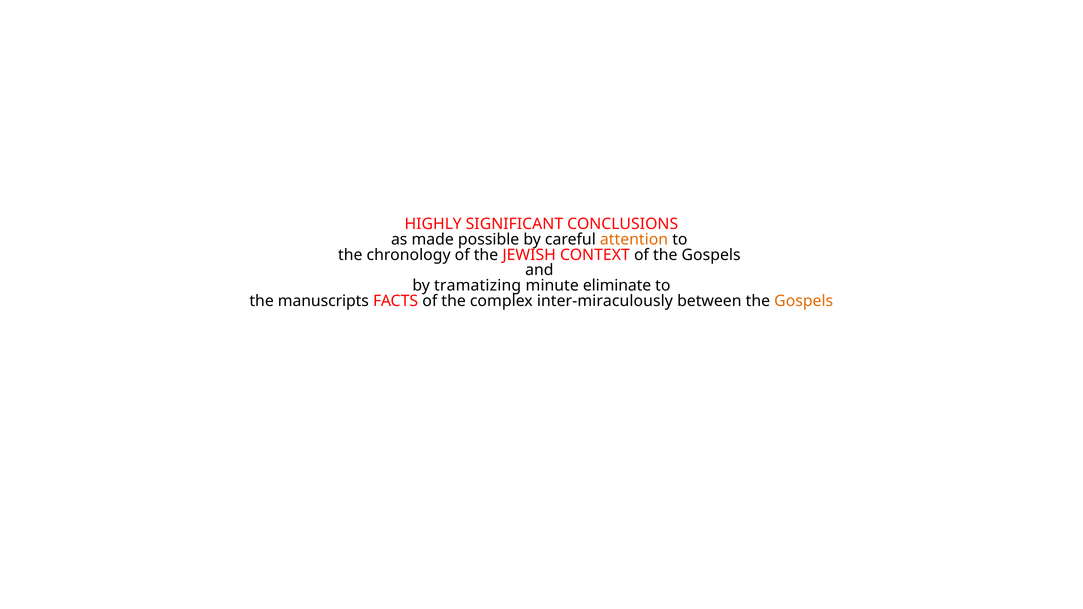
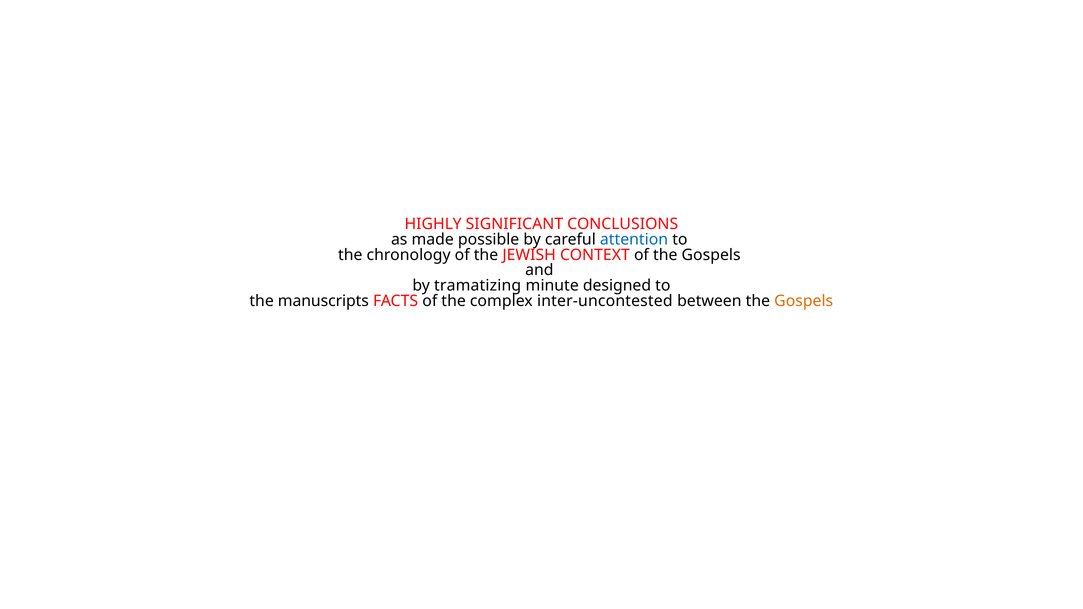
attention colour: orange -> blue
eliminate: eliminate -> designed
inter-miraculously: inter-miraculously -> inter-uncontested
